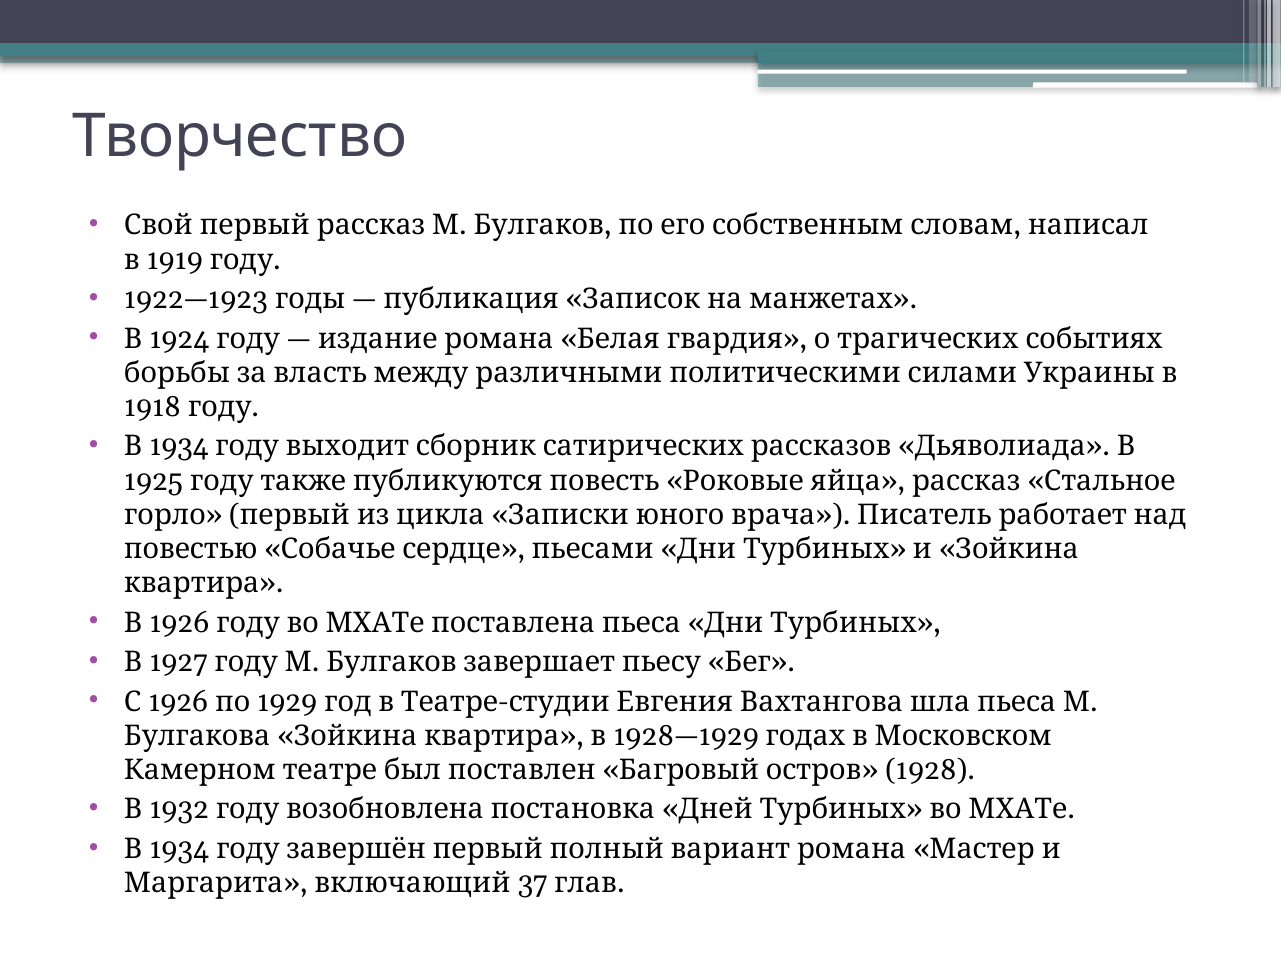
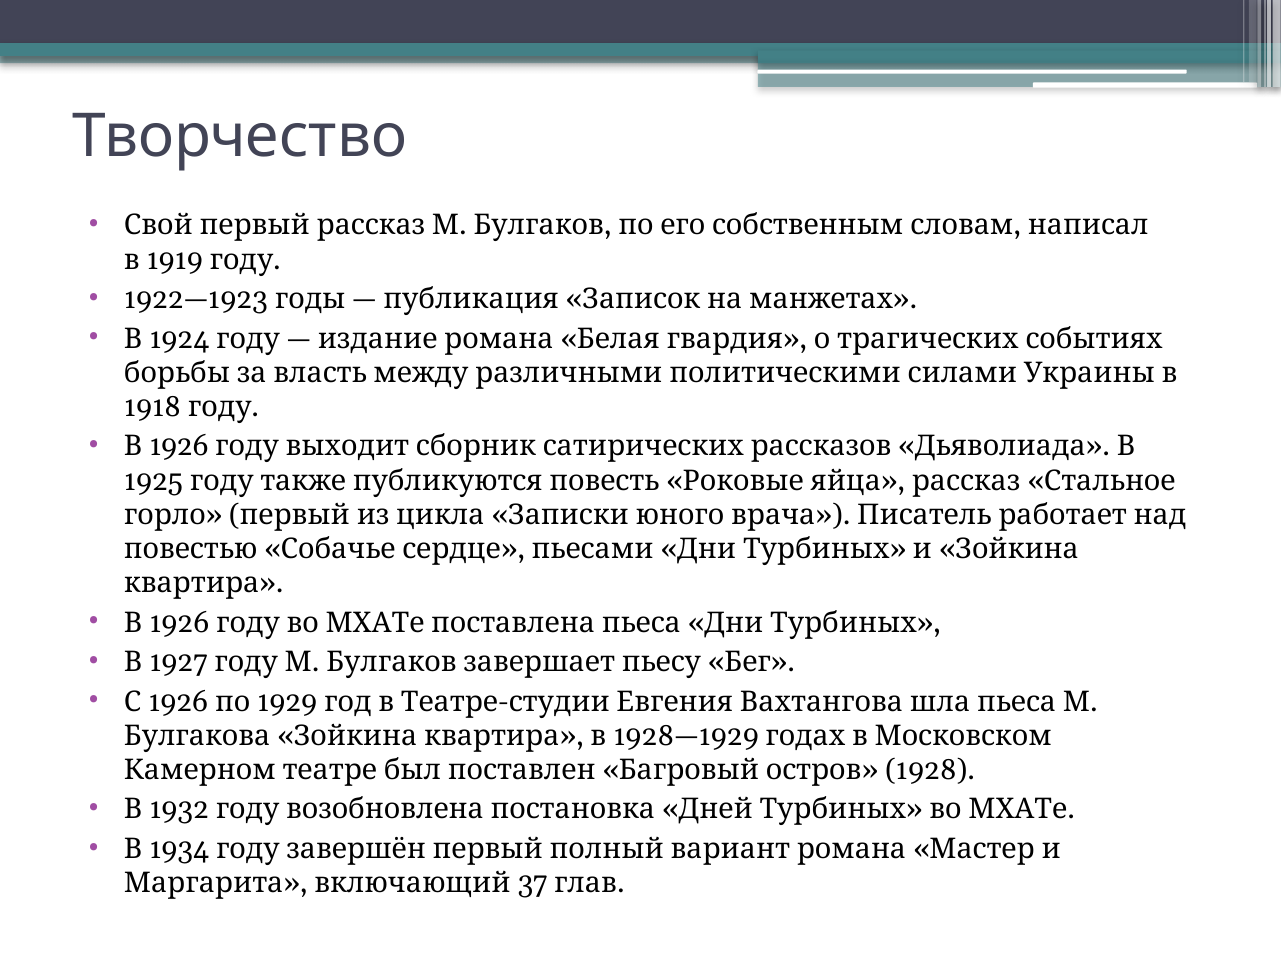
1934 at (179, 446): 1934 -> 1926
